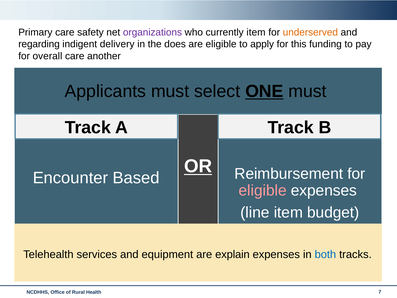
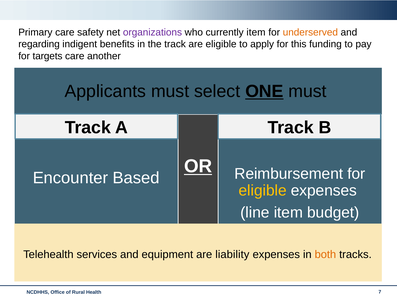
delivery: delivery -> benefits
the does: does -> track
overall: overall -> targets
eligible at (263, 190) colour: pink -> yellow
explain: explain -> liability
both colour: blue -> orange
